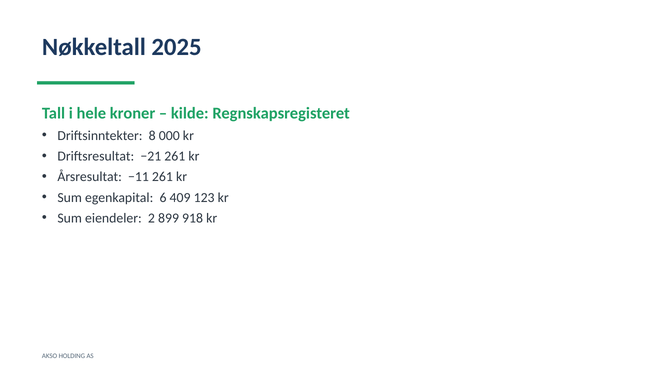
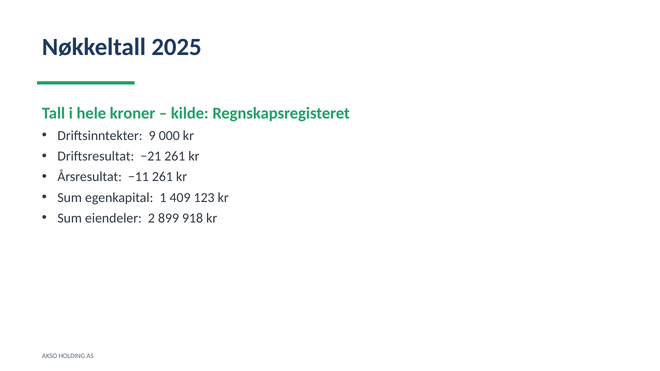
8: 8 -> 9
6: 6 -> 1
